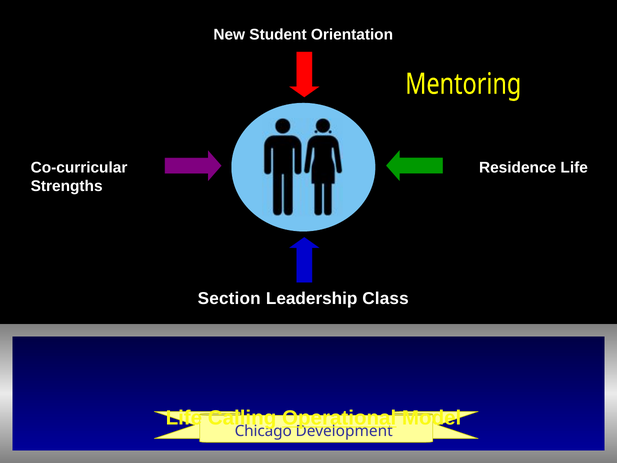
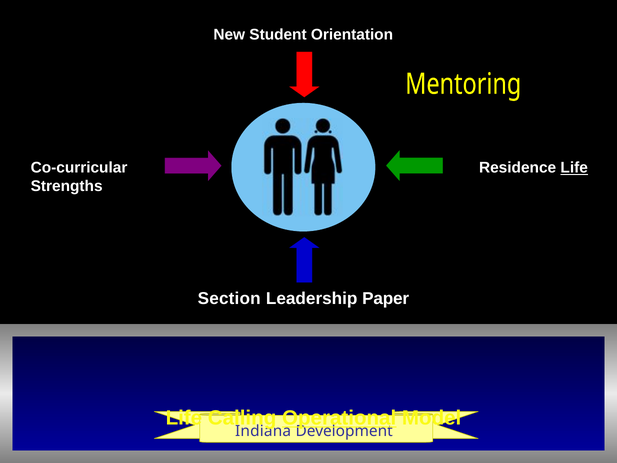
Life at (574, 168) underline: none -> present
Class: Class -> Paper
Chicago: Chicago -> Indiana
